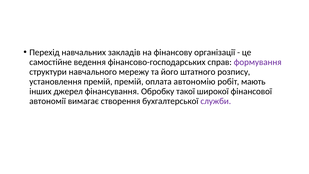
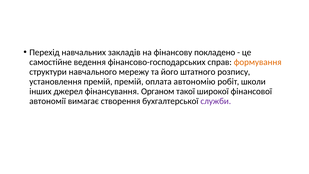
організації: організації -> покладено
формування colour: purple -> orange
мають: мають -> школи
Обробку: Обробку -> Органом
